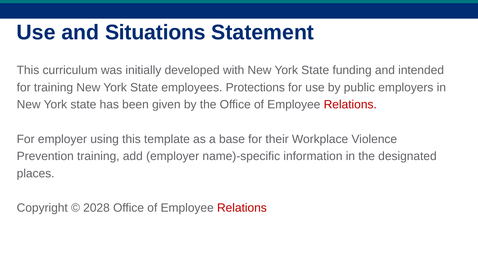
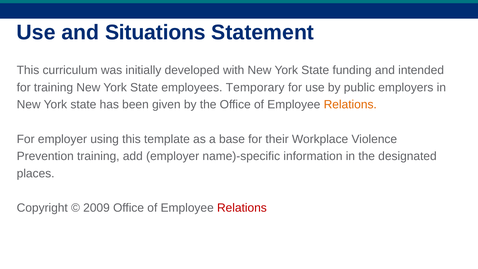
Protections: Protections -> Temporary
Relations at (350, 105) colour: red -> orange
2028: 2028 -> 2009
